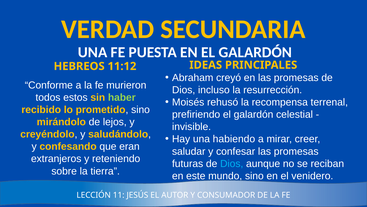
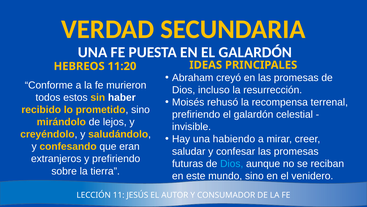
11:12: 11:12 -> 11:20
haber colour: light green -> white
y reteniendo: reteniendo -> prefiriendo
